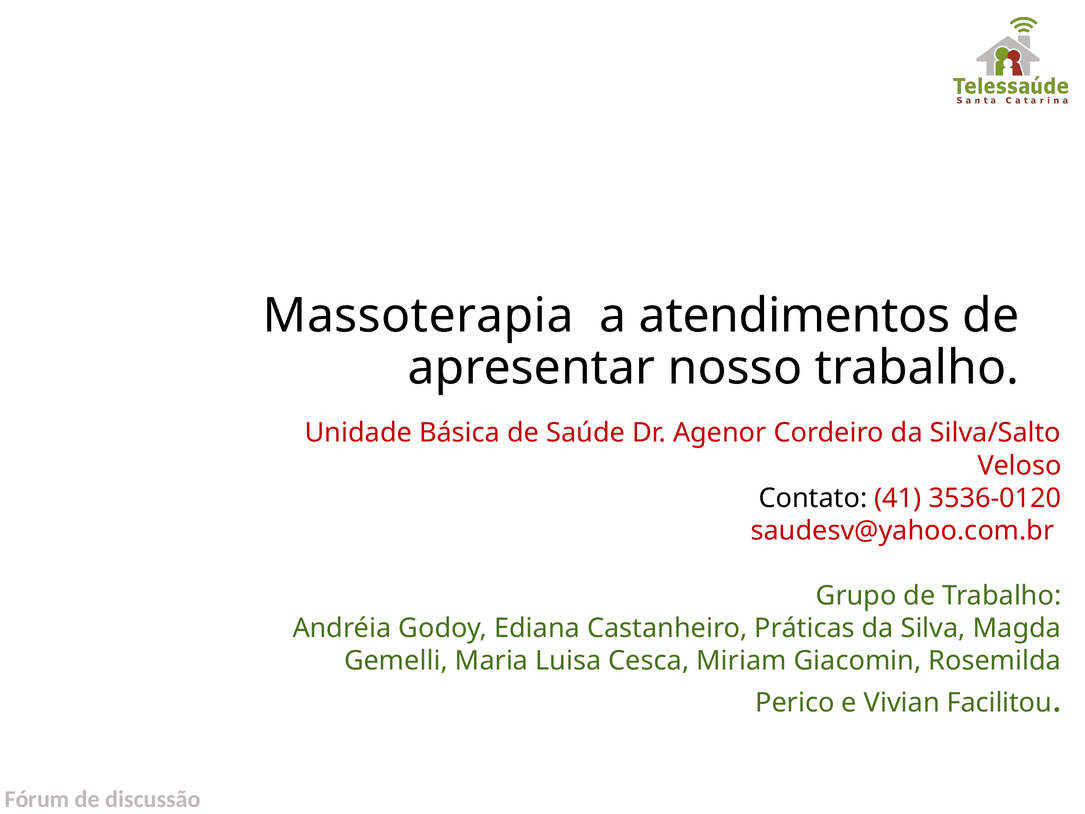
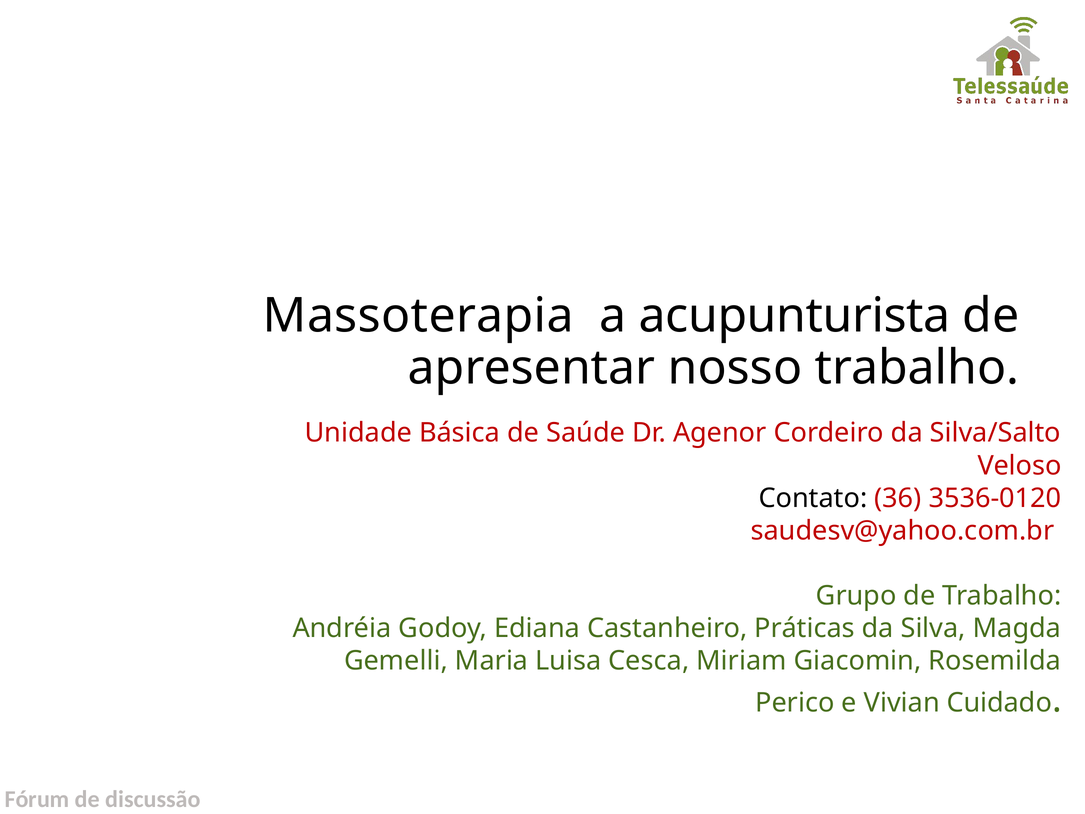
atendimentos: atendimentos -> acupunturista
41: 41 -> 36
Facilitou: Facilitou -> Cuidado
